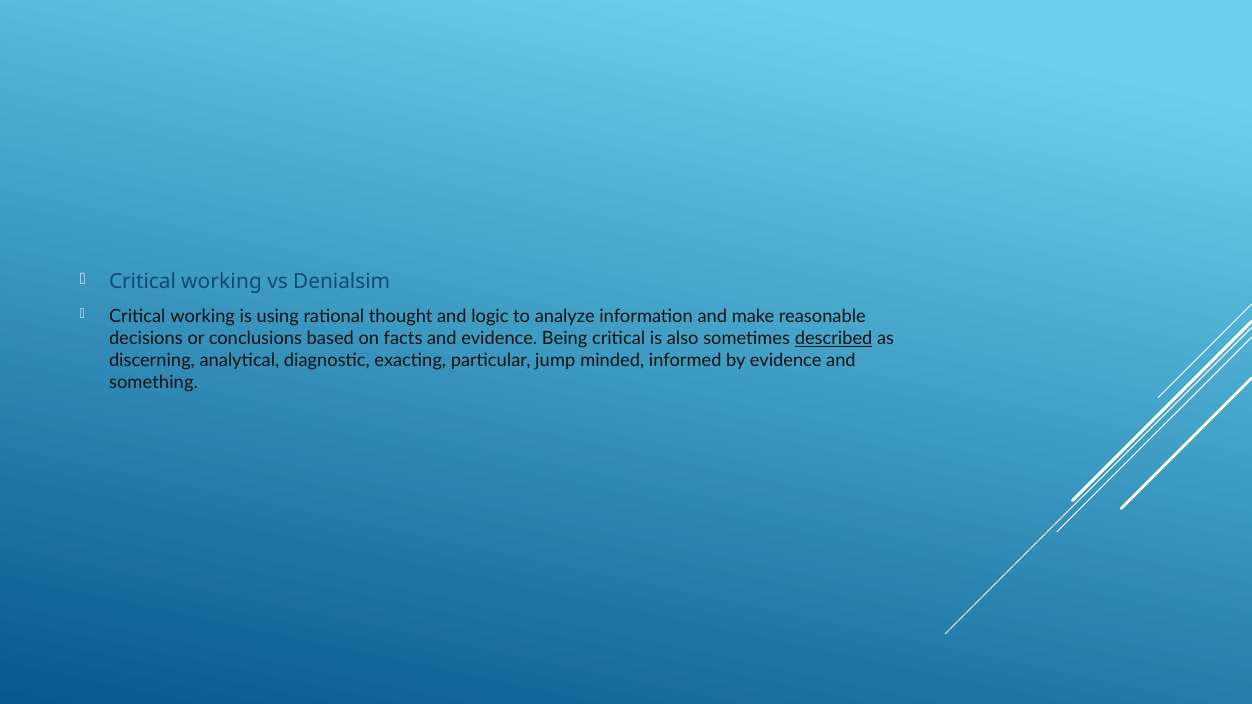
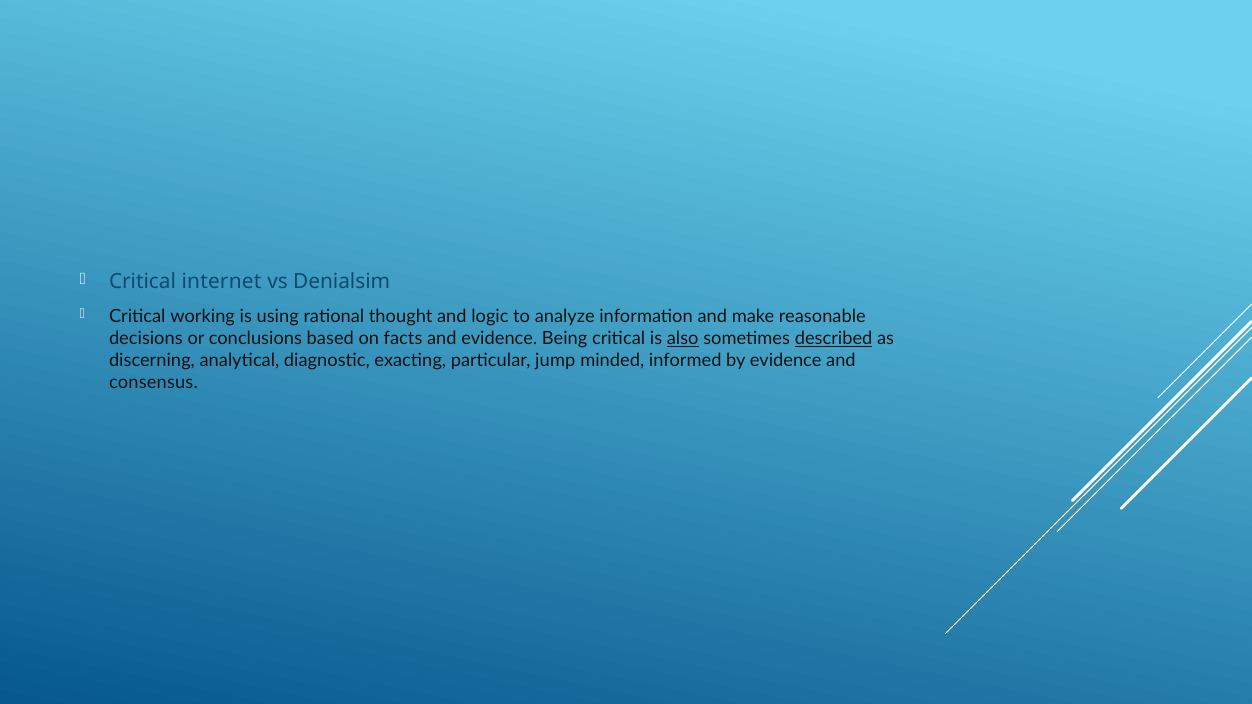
working at (222, 282): working -> internet
also underline: none -> present
something: something -> consensus
